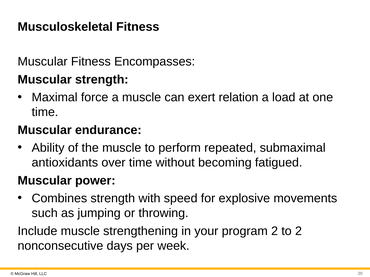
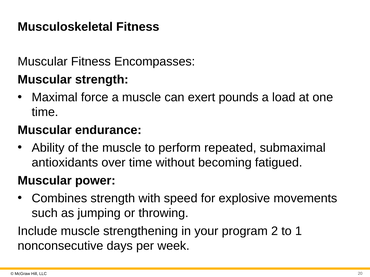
relation: relation -> pounds
to 2: 2 -> 1
